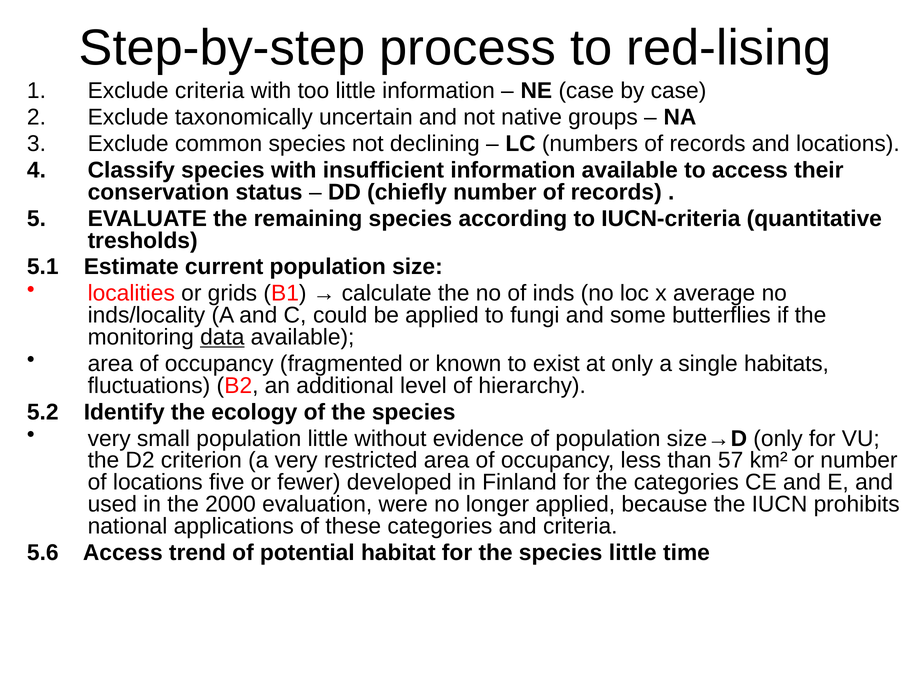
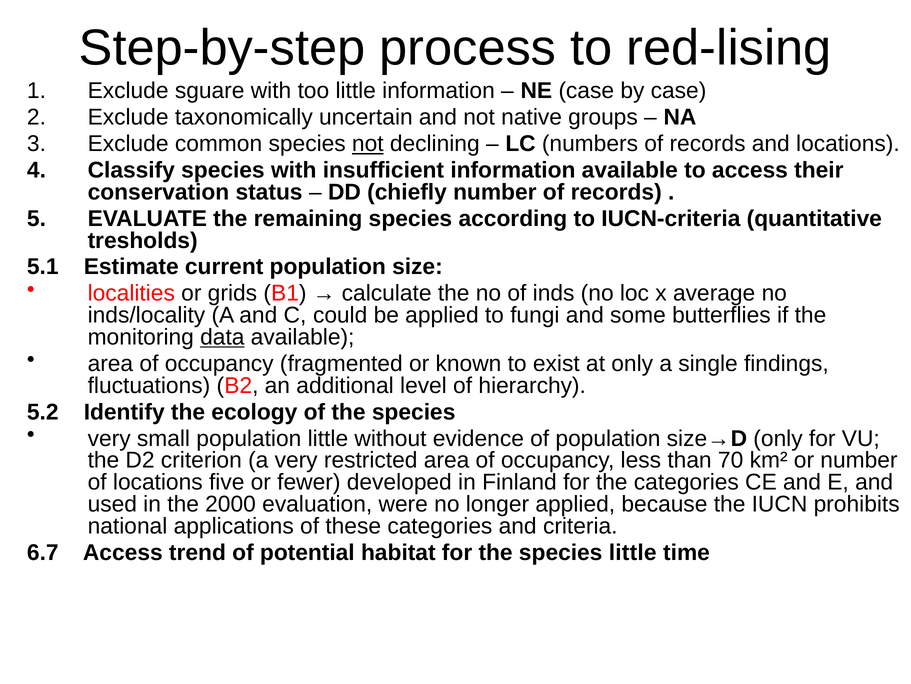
Exclude criteria: criteria -> sguare
not at (368, 144) underline: none -> present
habitats: habitats -> findings
57: 57 -> 70
5.6: 5.6 -> 6.7
